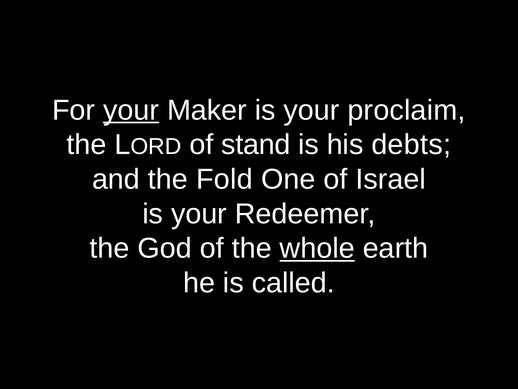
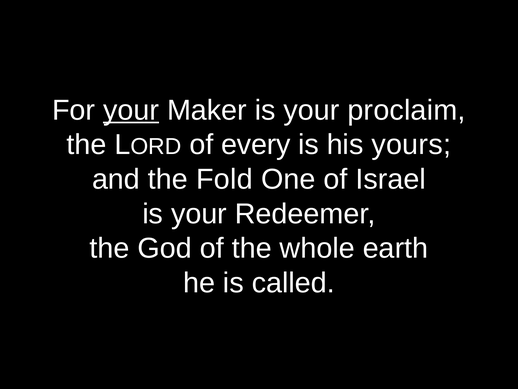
stand: stand -> every
debts: debts -> yours
whole underline: present -> none
